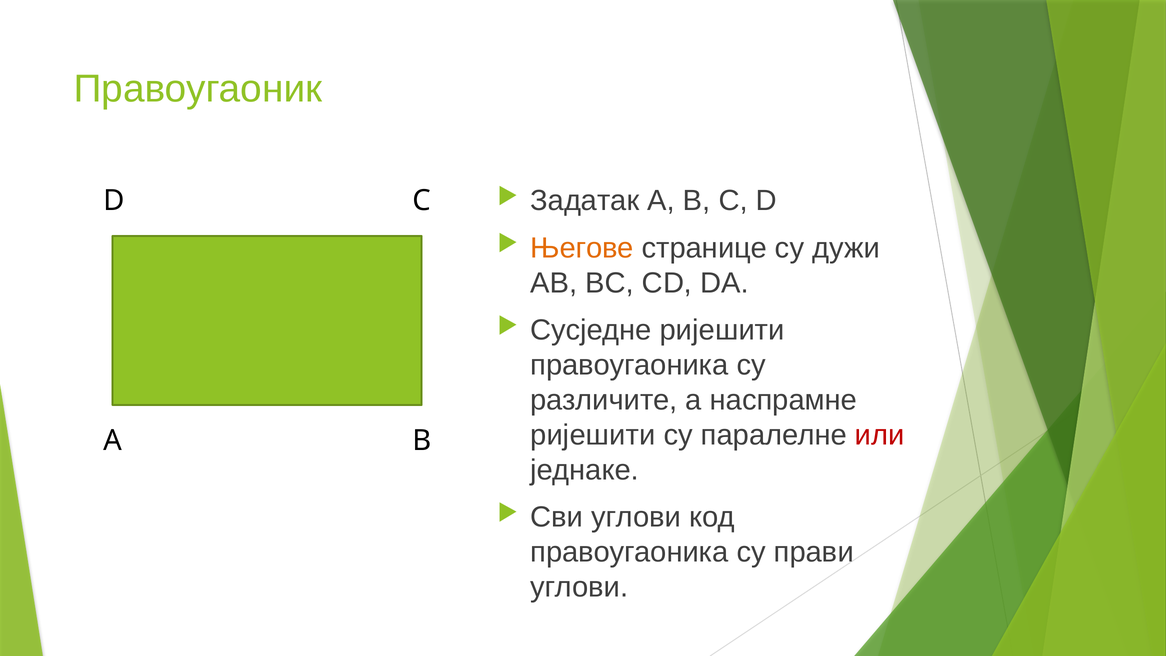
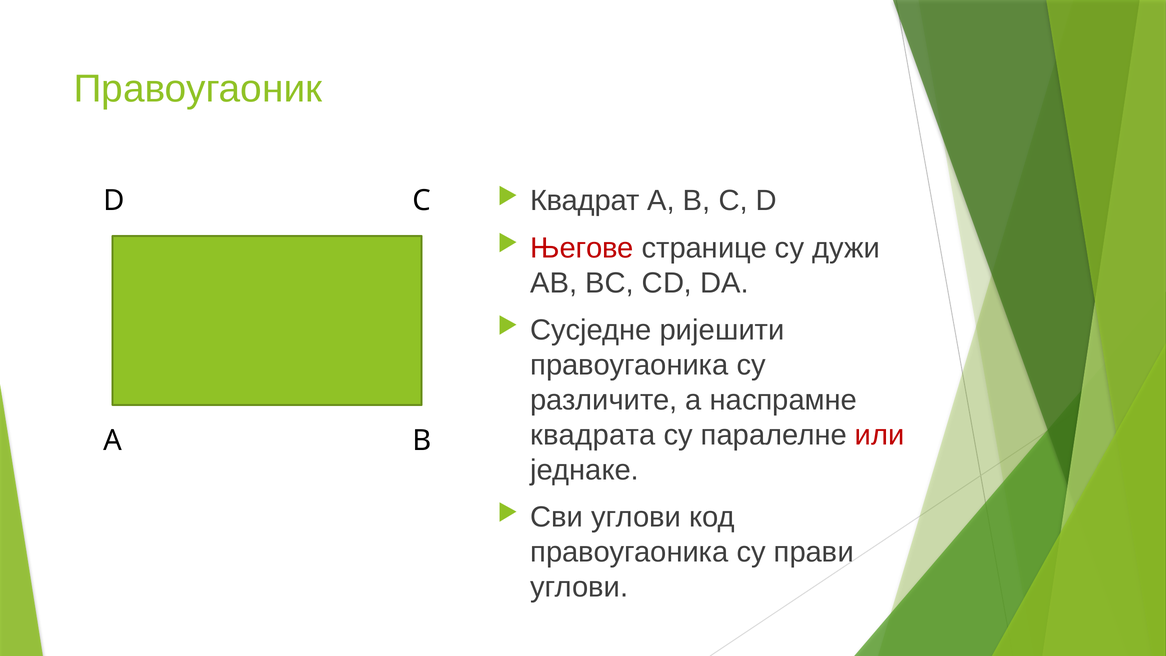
Задатак: Задатак -> Квадрат
Његове colour: orange -> red
ријешити at (593, 435): ријешити -> квадрата
